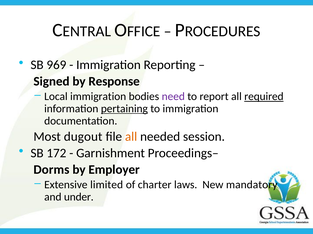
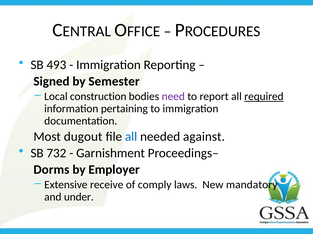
969: 969 -> 493
Response: Response -> Semester
Local immigration: immigration -> construction
pertaining underline: present -> none
all at (131, 137) colour: orange -> blue
session: session -> against
172: 172 -> 732
limited: limited -> receive
charter: charter -> comply
